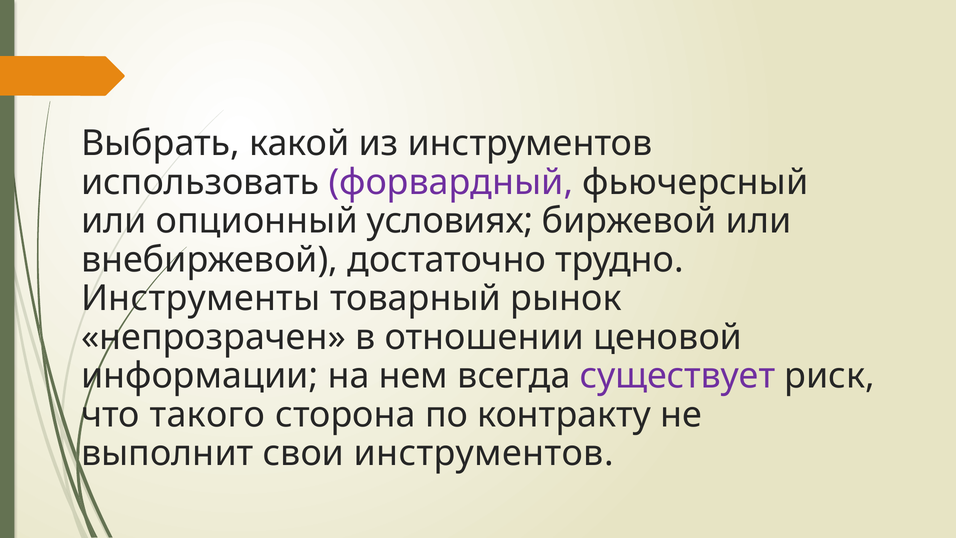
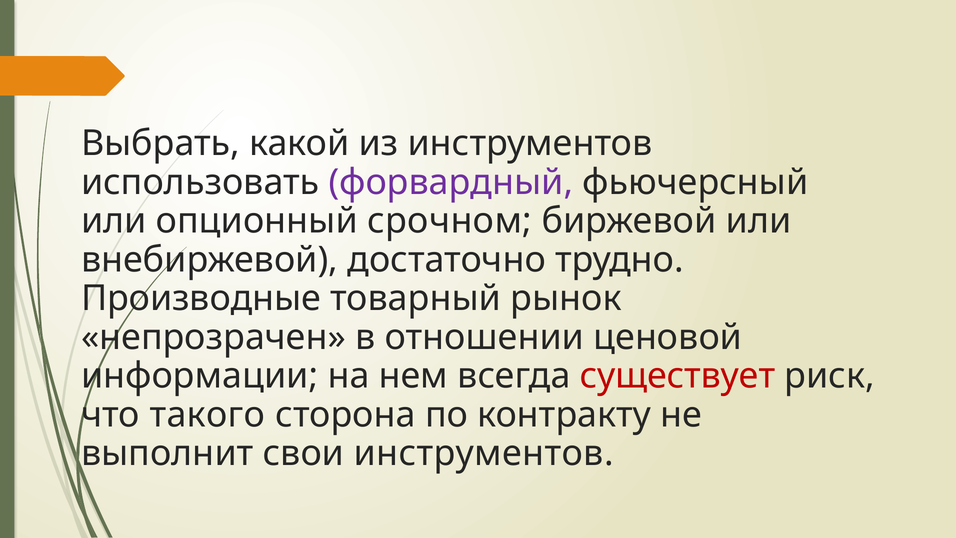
условиях: условиях -> срочном
Инструменты: Инструменты -> Производные
существует colour: purple -> red
